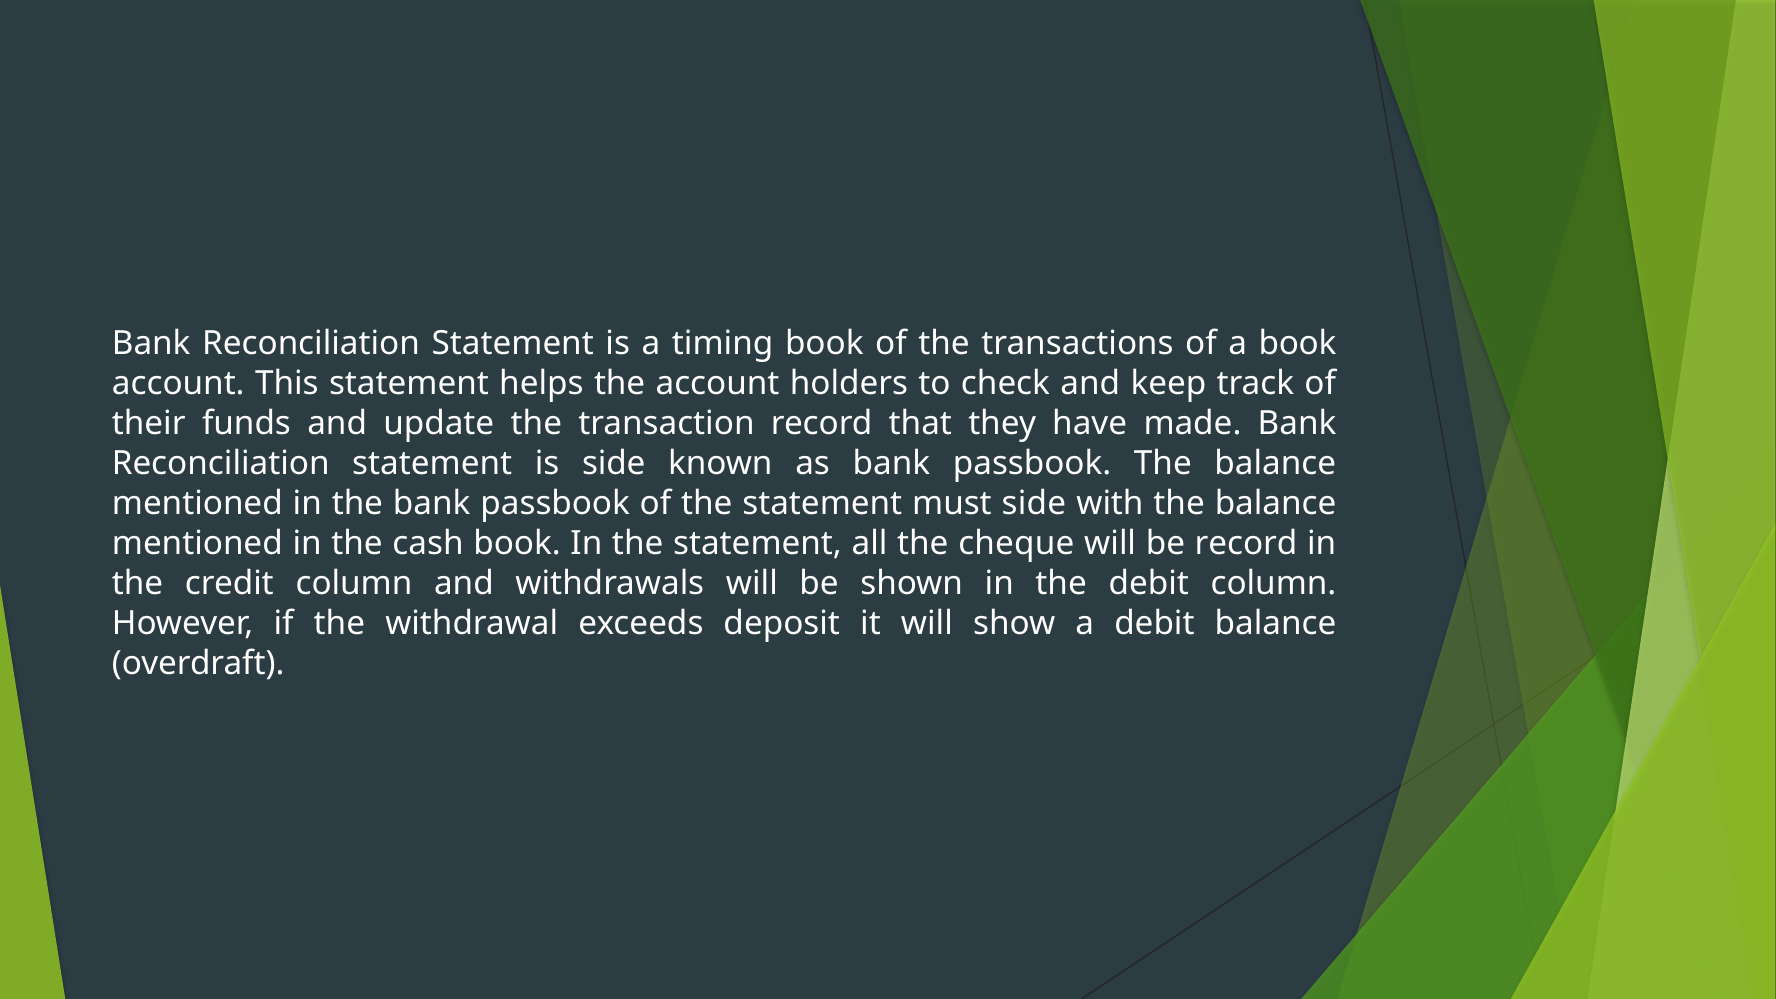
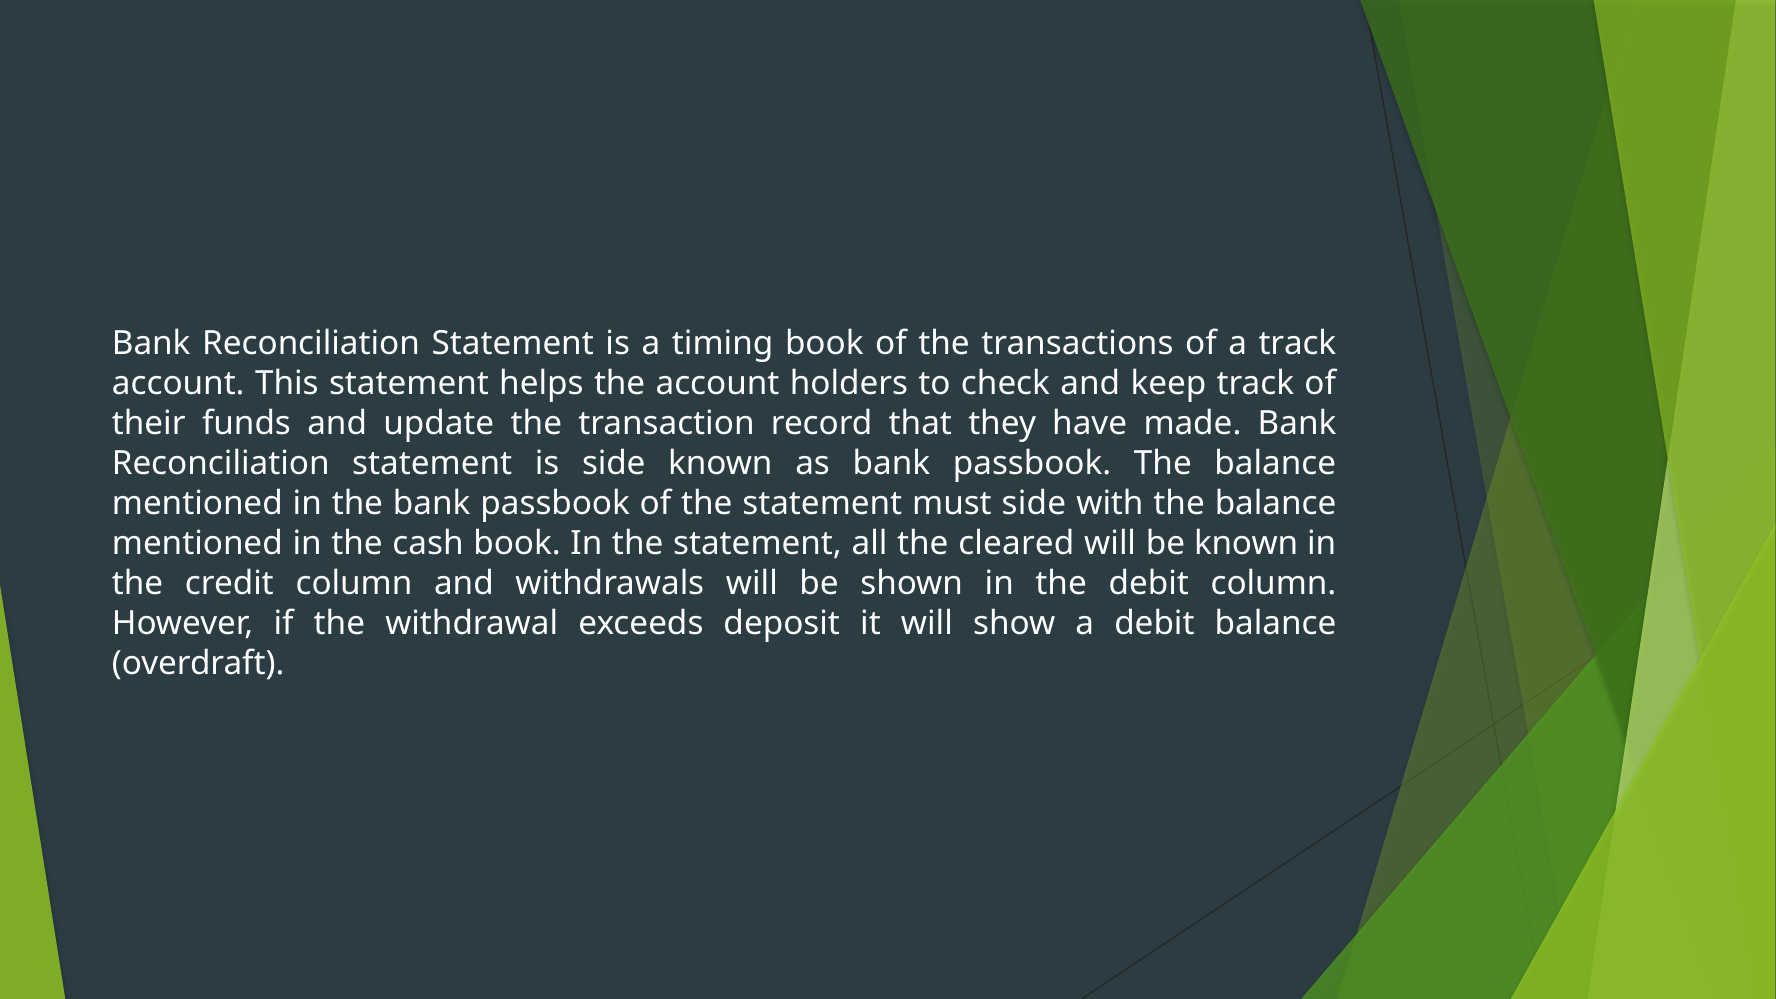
a book: book -> track
cheque: cheque -> cleared
be record: record -> known
